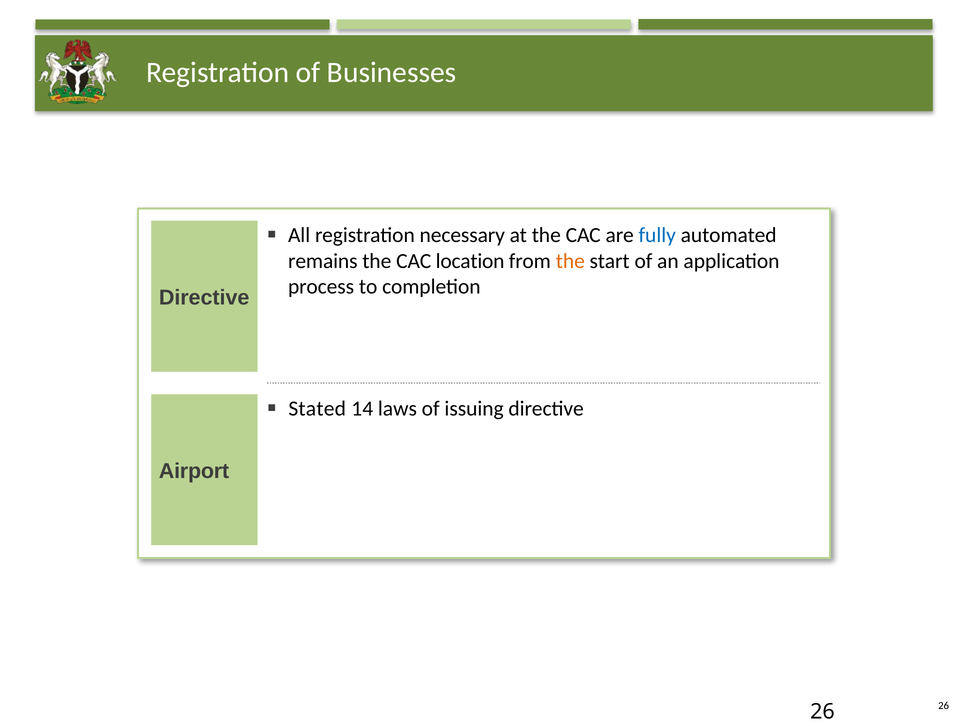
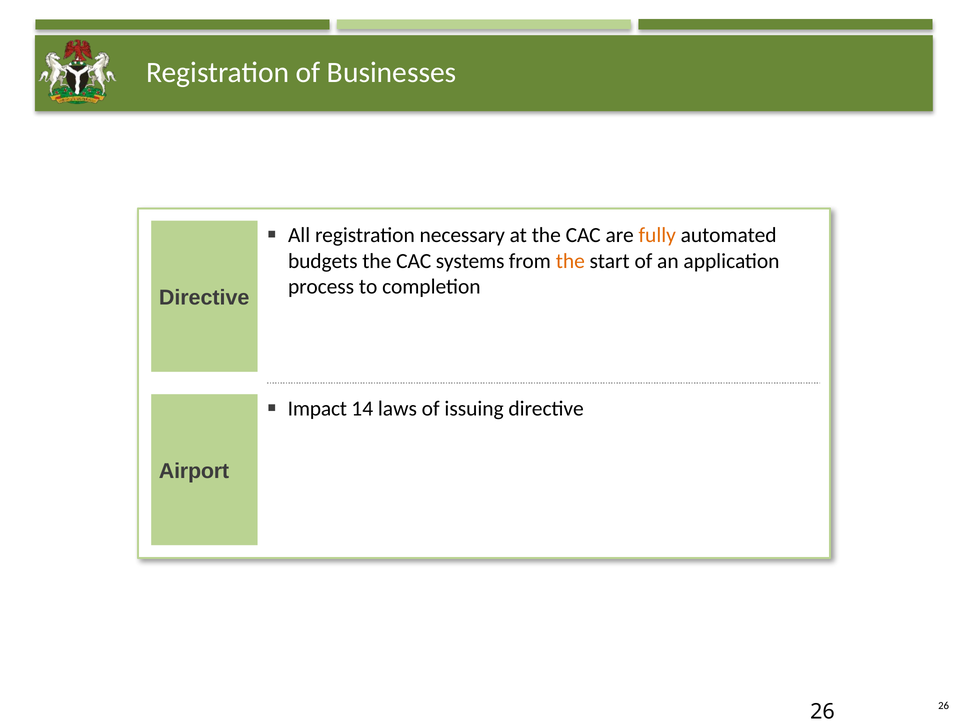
fully colour: blue -> orange
remains: remains -> budgets
location: location -> systems
Stated: Stated -> Impact
